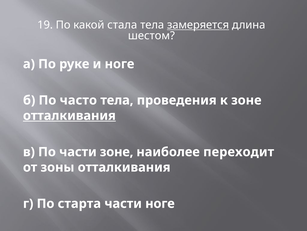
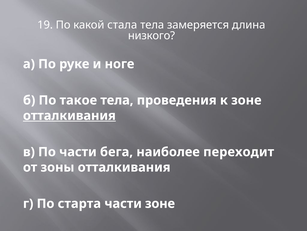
замеряется underline: present -> none
шестом: шестом -> низкого
часто: часто -> такое
части зоне: зоне -> бега
части ноге: ноге -> зоне
